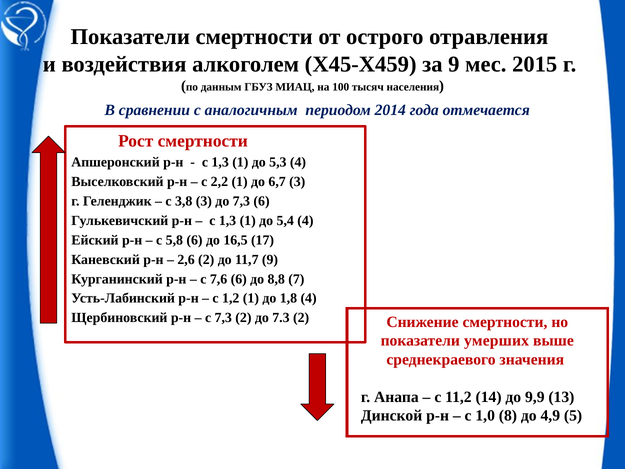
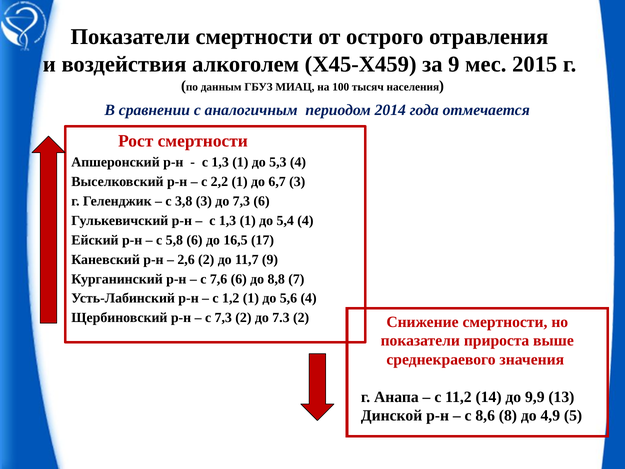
1,8: 1,8 -> 5,6
умерших: умерших -> прироста
1,0: 1,0 -> 8,6
